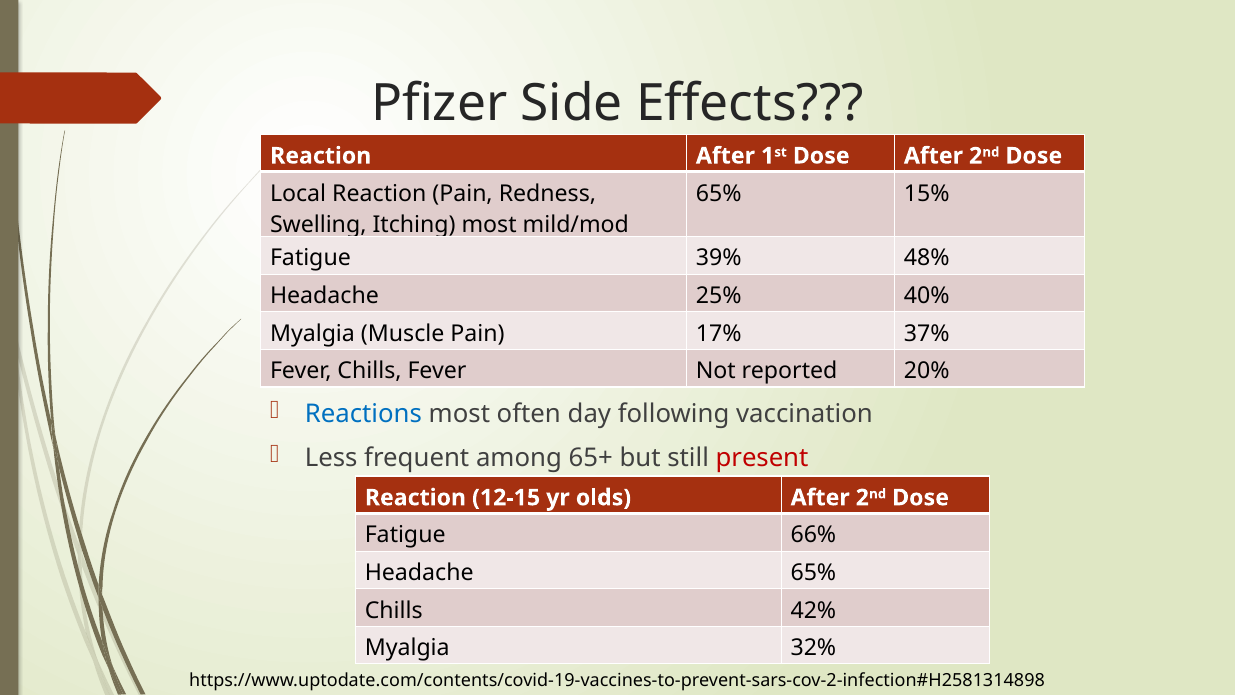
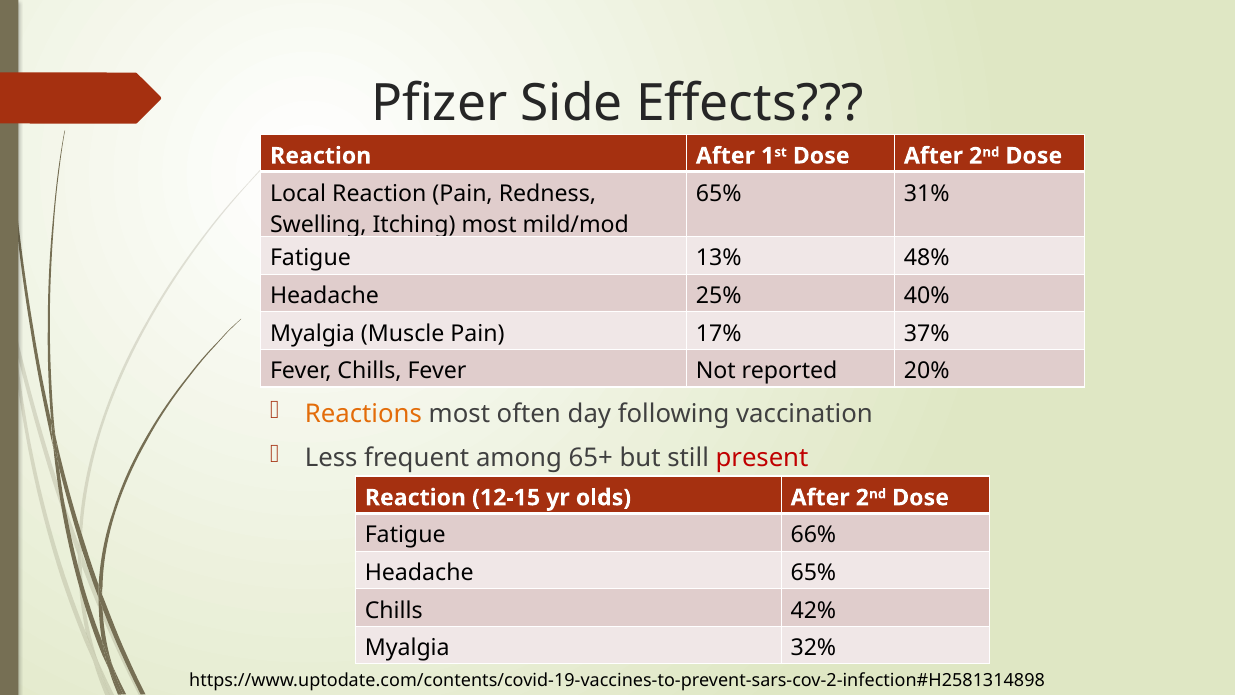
15%: 15% -> 31%
39%: 39% -> 13%
Reactions colour: blue -> orange
